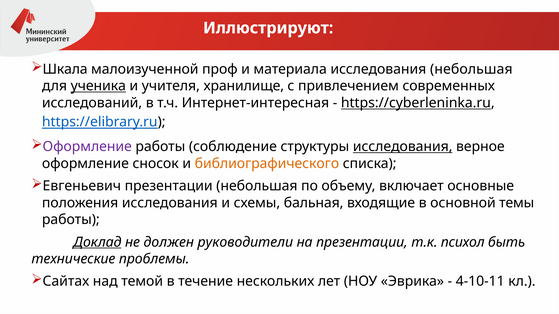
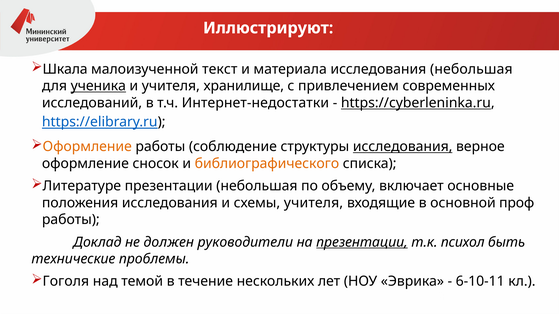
проф: проф -> текст
Интернет-интересная: Интернет-интересная -> Интернет-недостатки
Оформление at (87, 147) colour: purple -> orange
Евгеньевич: Евгеньевич -> Литературе
схемы бальная: бальная -> учителя
темы: темы -> проф
Доклад underline: present -> none
презентации at (362, 242) underline: none -> present
Сайтах: Сайтах -> Гоголя
4-10-11: 4-10-11 -> 6-10-11
